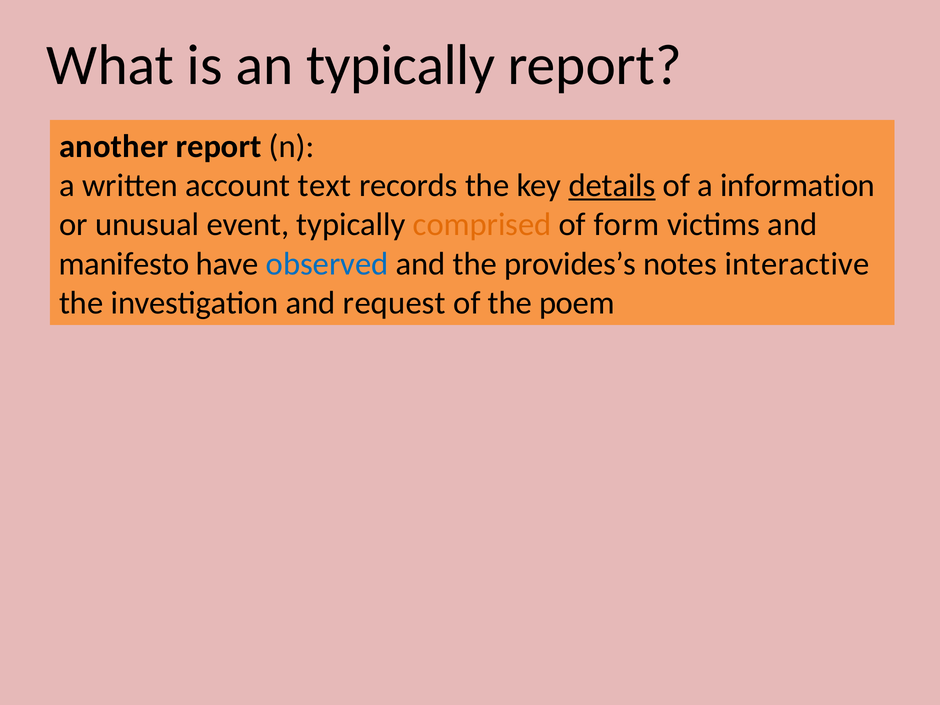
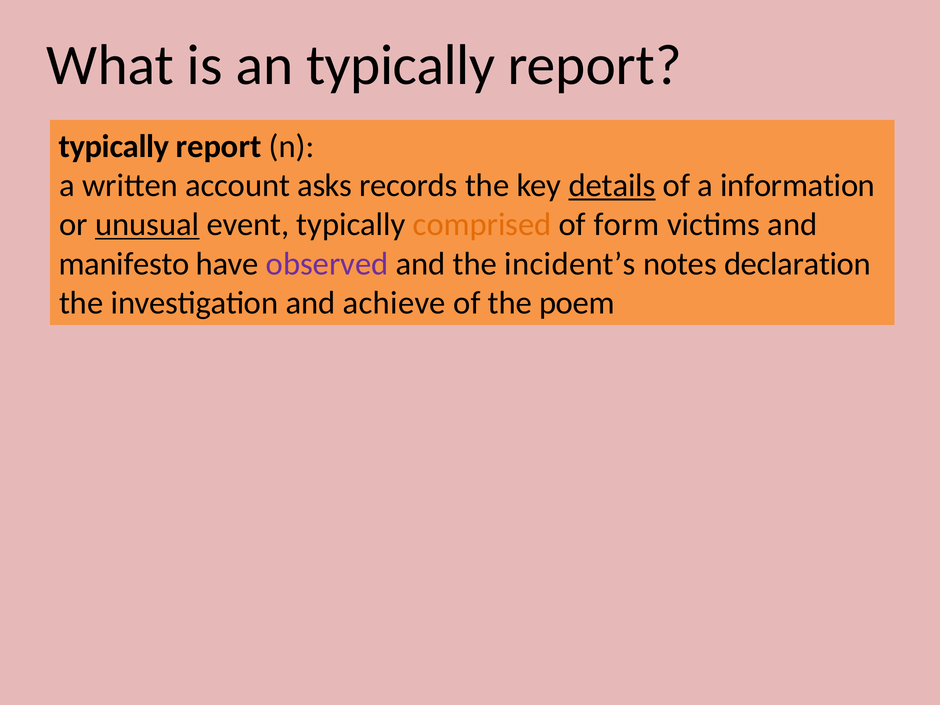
another at (114, 146): another -> typically
text: text -> asks
unusual underline: none -> present
observed colour: blue -> purple
provides’s: provides’s -> incident’s
interactive: interactive -> declaration
request: request -> achieve
